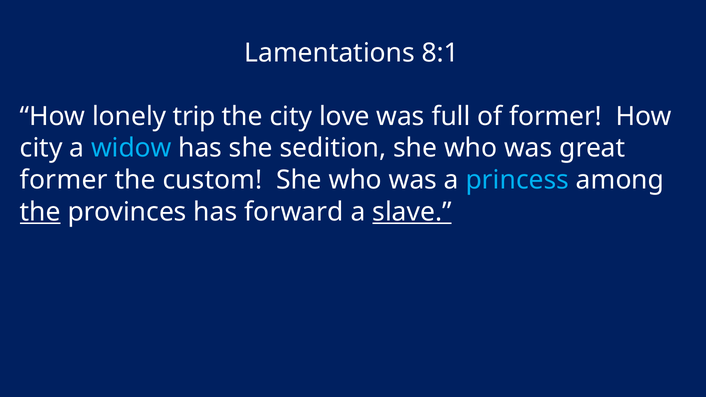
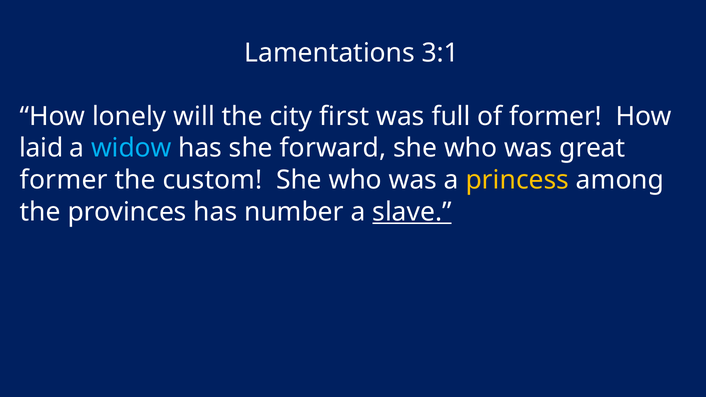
8:1: 8:1 -> 3:1
trip: trip -> will
love: love -> first
city at (41, 148): city -> laid
sedition: sedition -> forward
princess colour: light blue -> yellow
the at (40, 212) underline: present -> none
forward: forward -> number
